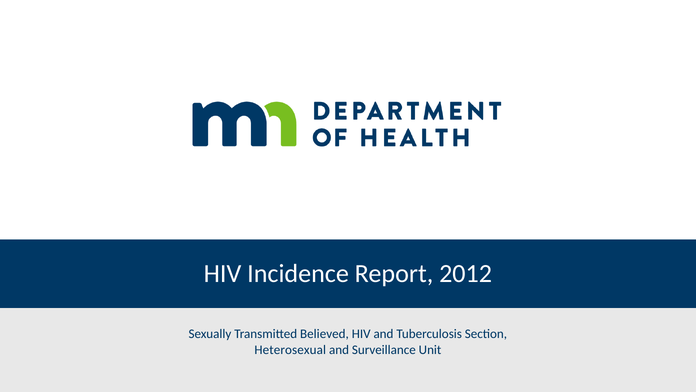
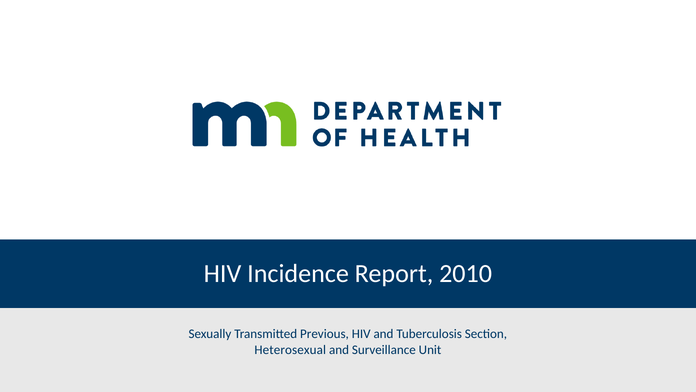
2012: 2012 -> 2010
Believed: Believed -> Previous
